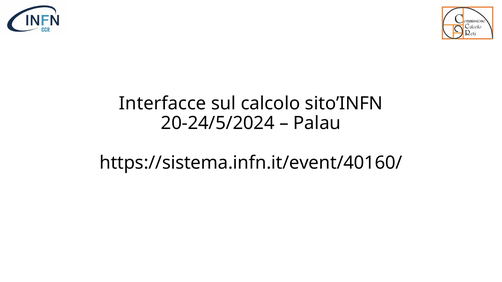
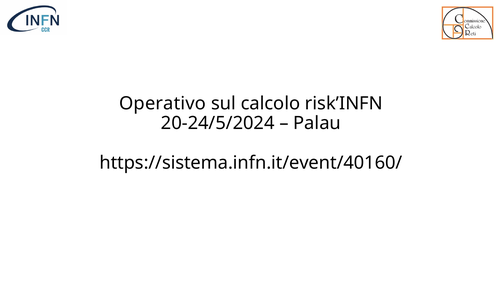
Interfacce: Interfacce -> Operativo
sito’INFN: sito’INFN -> risk’INFN
